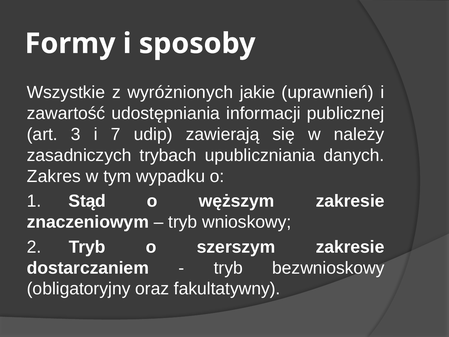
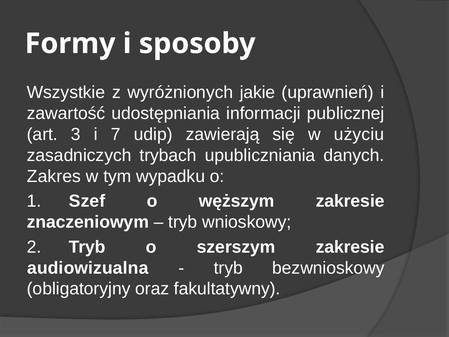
należy: należy -> użyciu
Stąd: Stąd -> Szef
dostarczaniem: dostarczaniem -> audiowizualna
